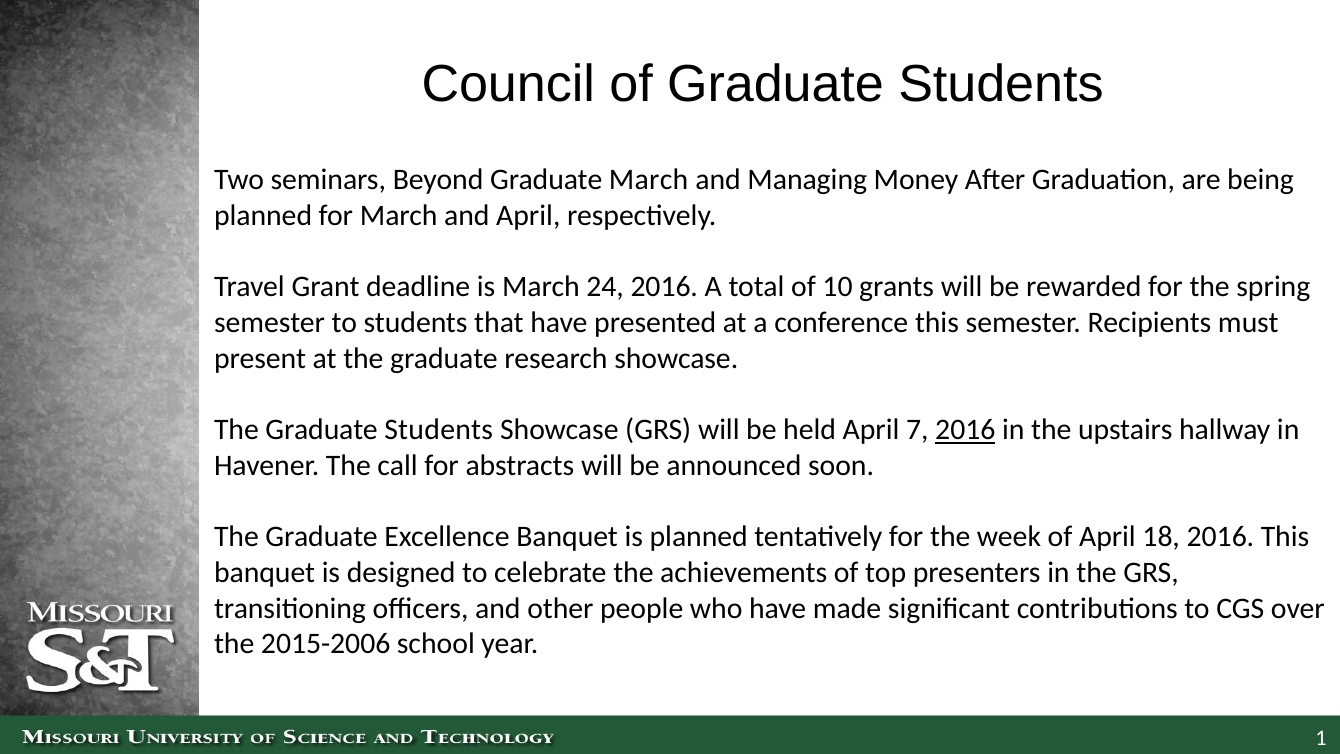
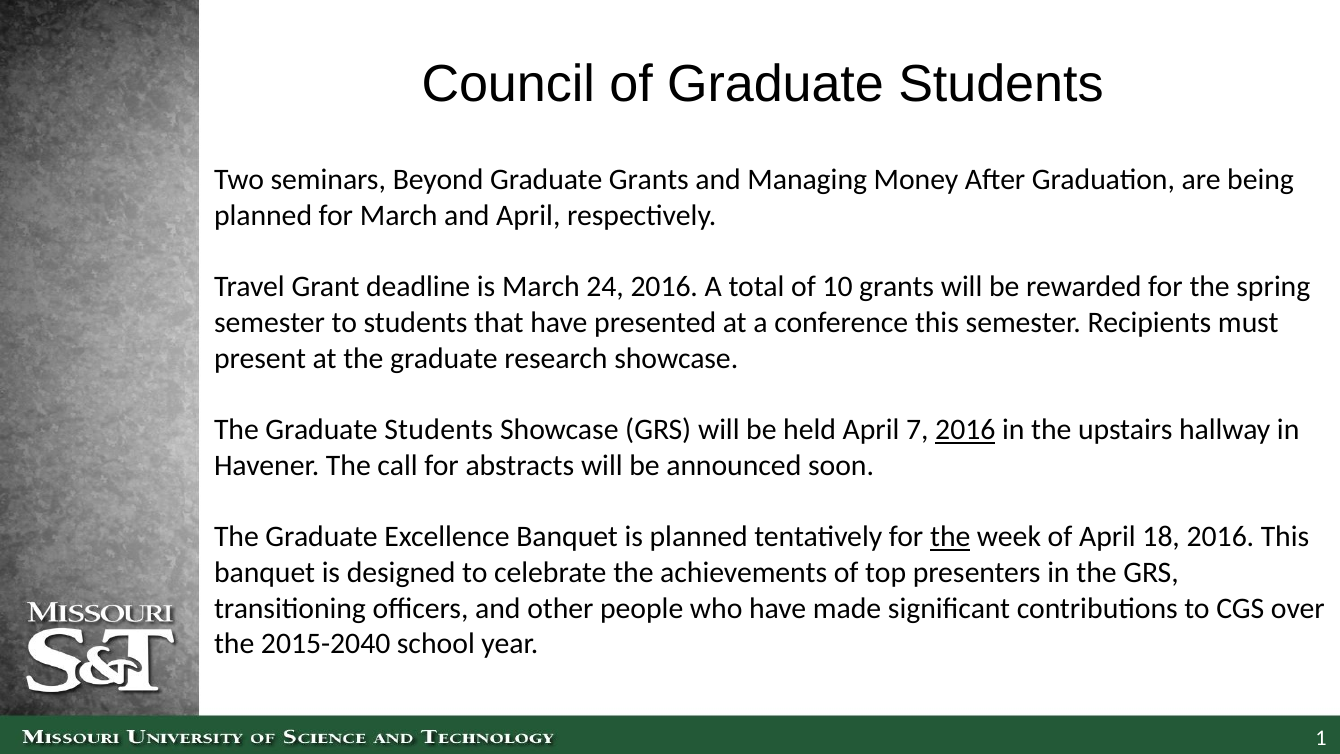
Graduate March: March -> Grants
the at (950, 537) underline: none -> present
2015-2006: 2015-2006 -> 2015-2040
